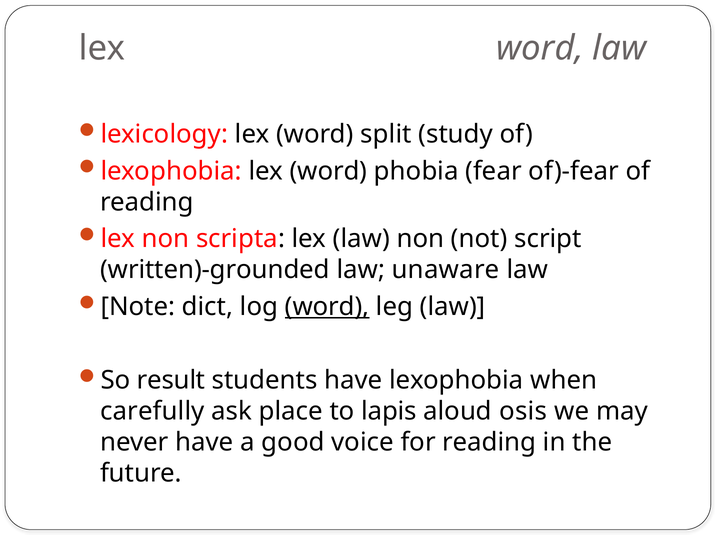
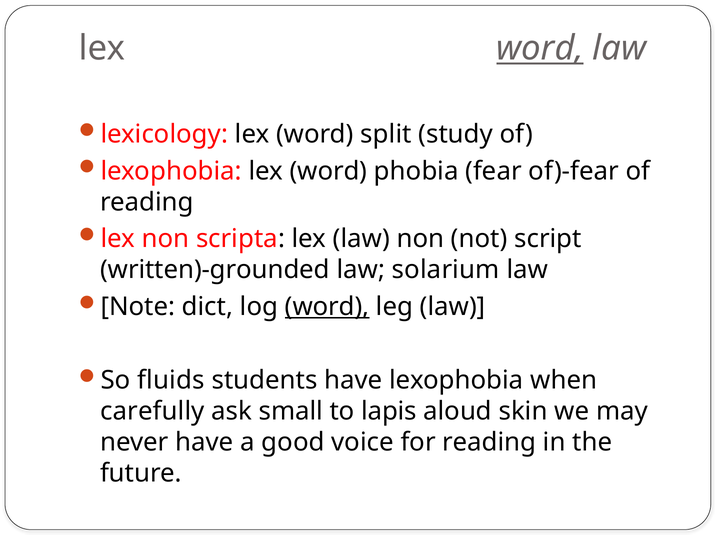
word at (540, 48) underline: none -> present
unaware: unaware -> solarium
result: result -> fluids
place: place -> small
osis: osis -> skin
